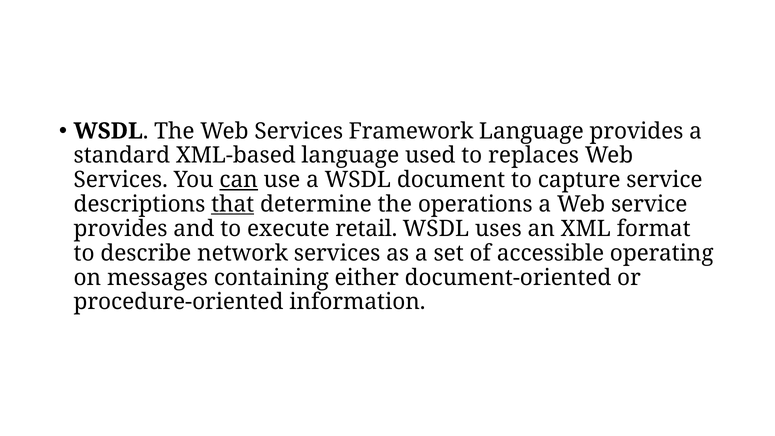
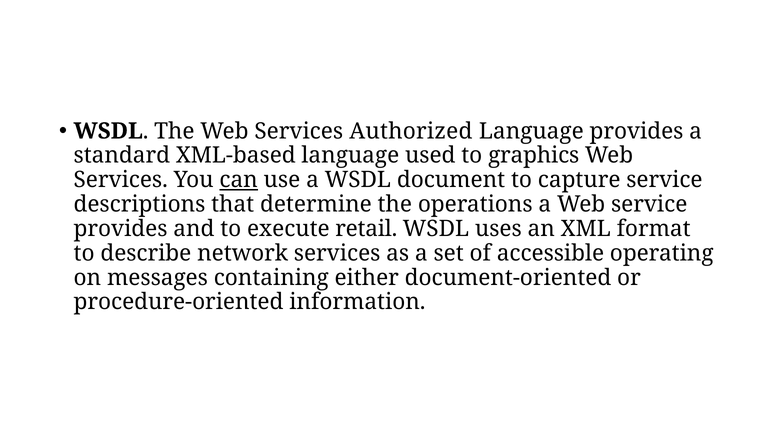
Framework: Framework -> Authorized
replaces: replaces -> graphics
that underline: present -> none
